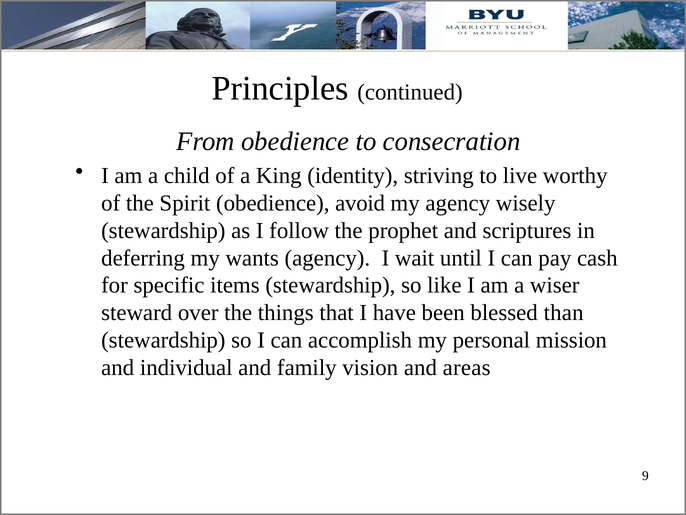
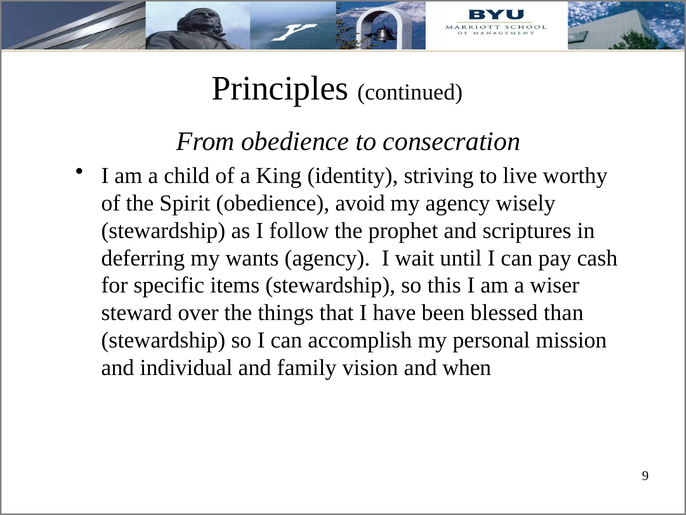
like: like -> this
areas: areas -> when
